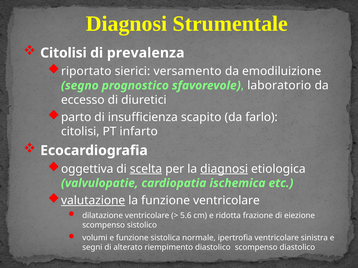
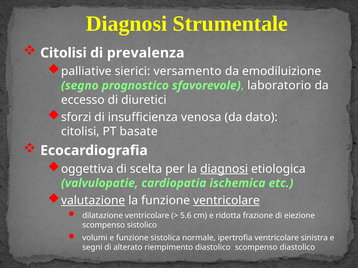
riportato: riportato -> palliative
parto: parto -> sforzi
scapito: scapito -> venosa
farlo: farlo -> dato
infarto: infarto -> basate
scelta underline: present -> none
ventricolare at (226, 201) underline: none -> present
